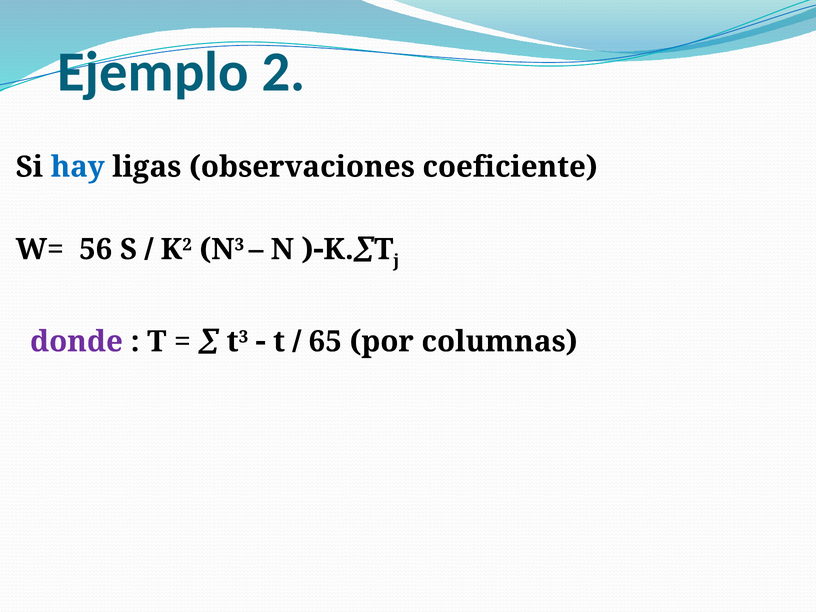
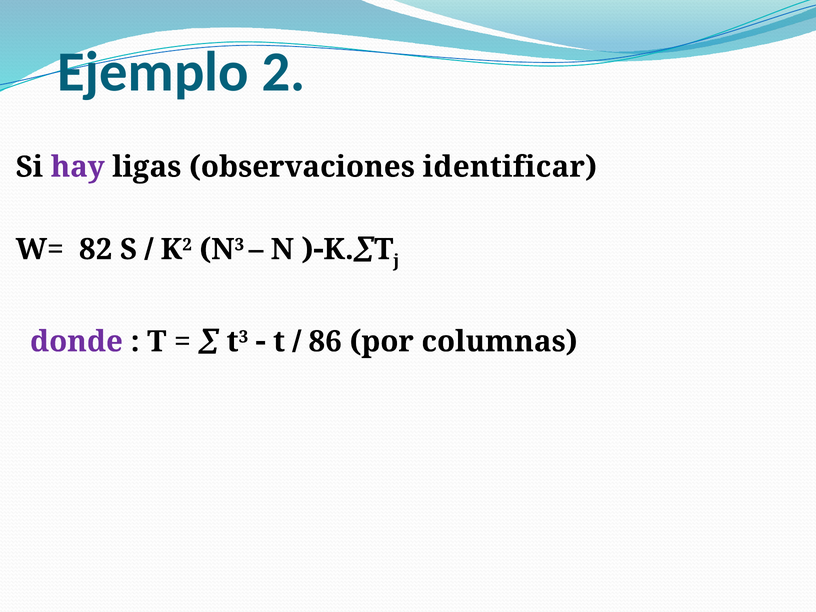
hay colour: blue -> purple
coeficiente: coeficiente -> identificar
56: 56 -> 82
65: 65 -> 86
